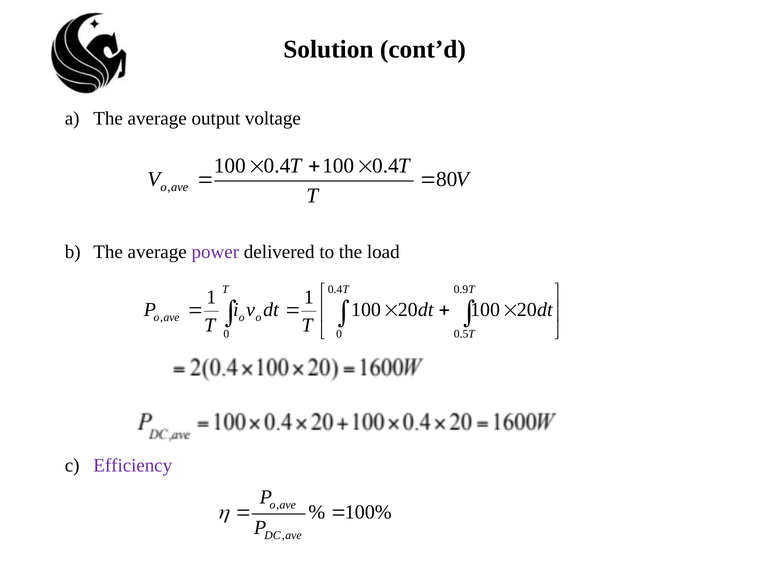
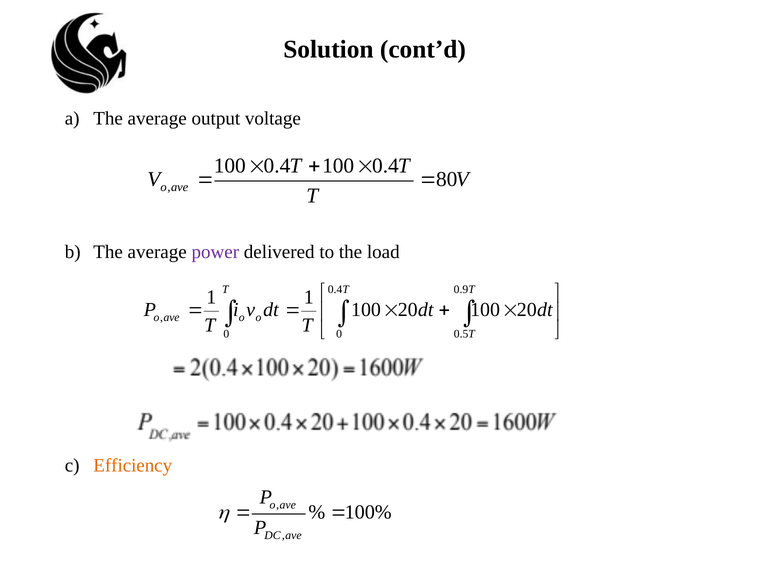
Efficiency colour: purple -> orange
